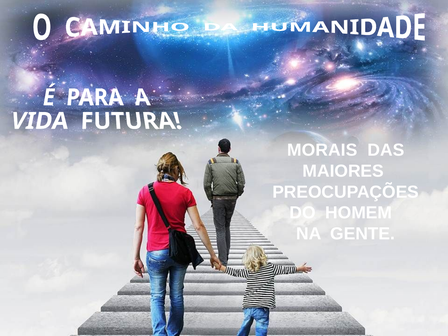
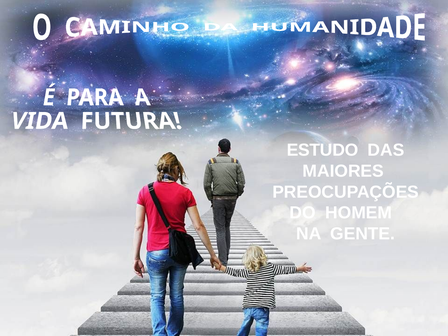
MORAIS: MORAIS -> ESTUDO
